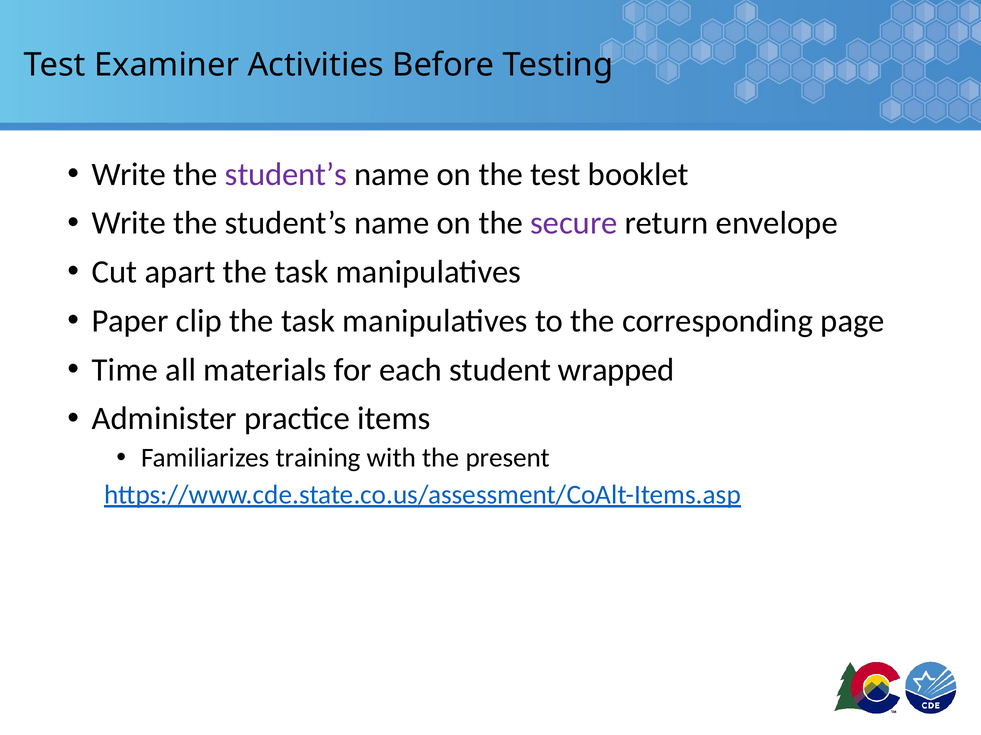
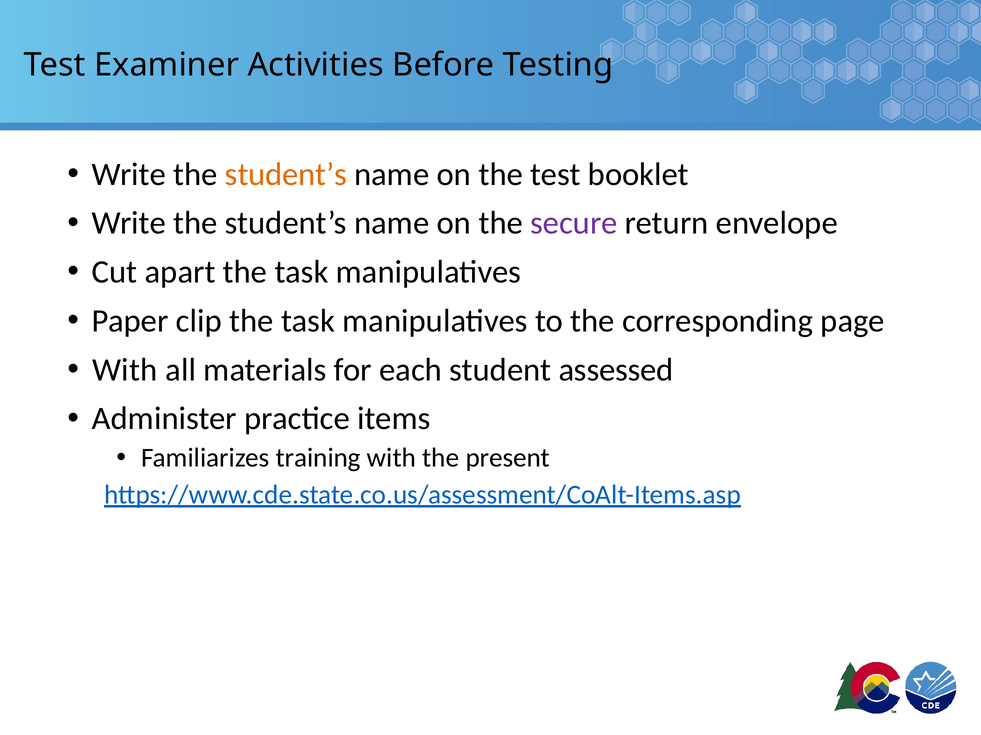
student’s at (286, 174) colour: purple -> orange
Time at (125, 370): Time -> With
wrapped: wrapped -> assessed
